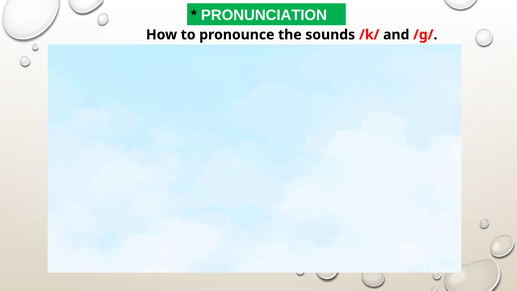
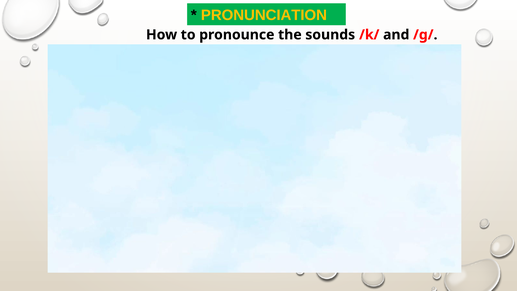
PRONUNCIATION colour: white -> yellow
